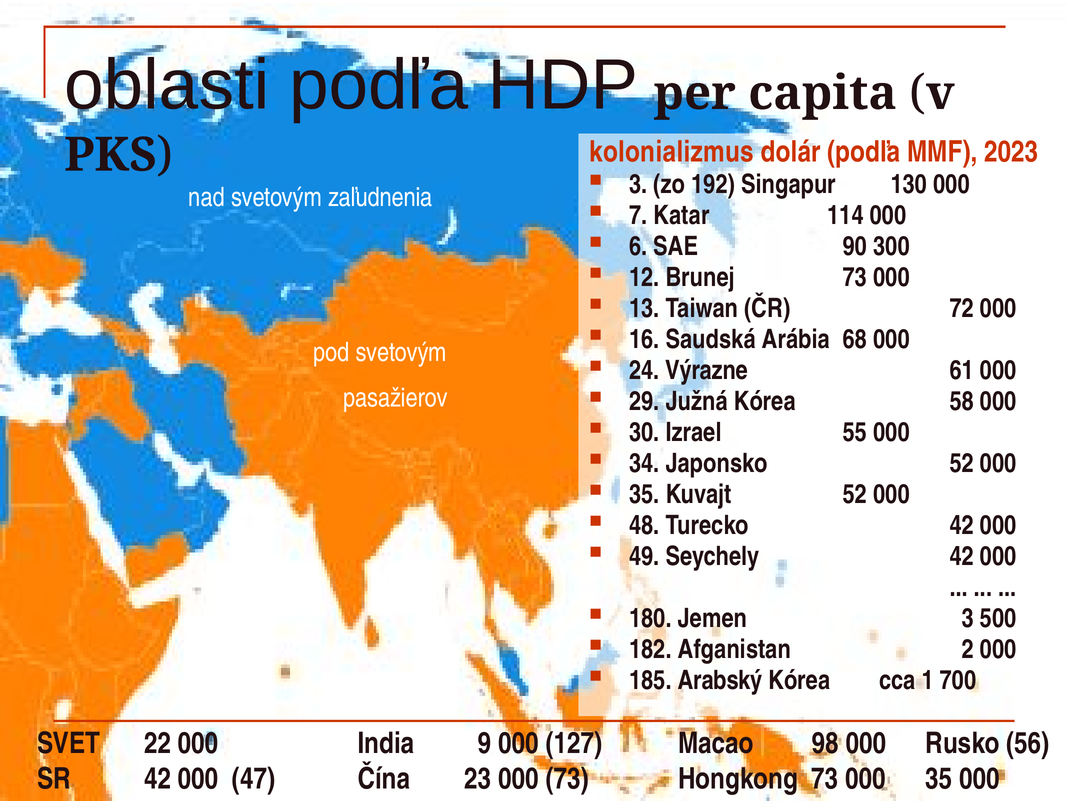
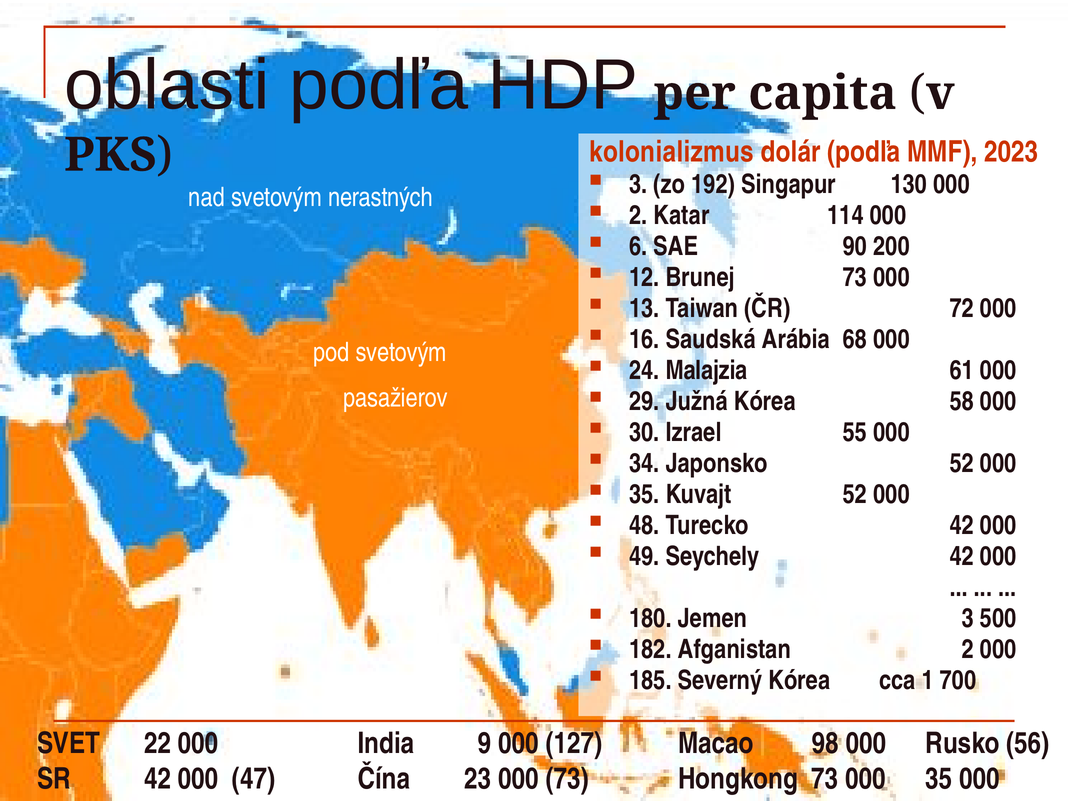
zaľudnenia: zaľudnenia -> nerastných
7 at (638, 215): 7 -> 2
300: 300 -> 200
Výrazne: Výrazne -> Malajzia
Arabský: Arabský -> Severný
